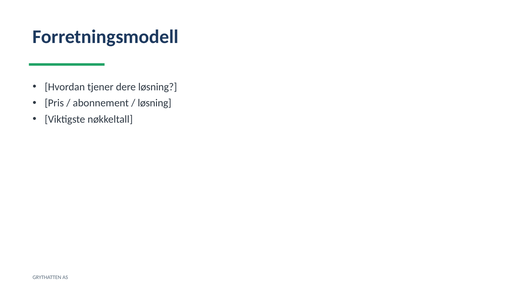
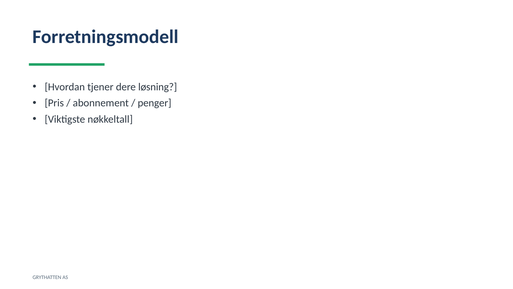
løsning at (155, 103): løsning -> penger
